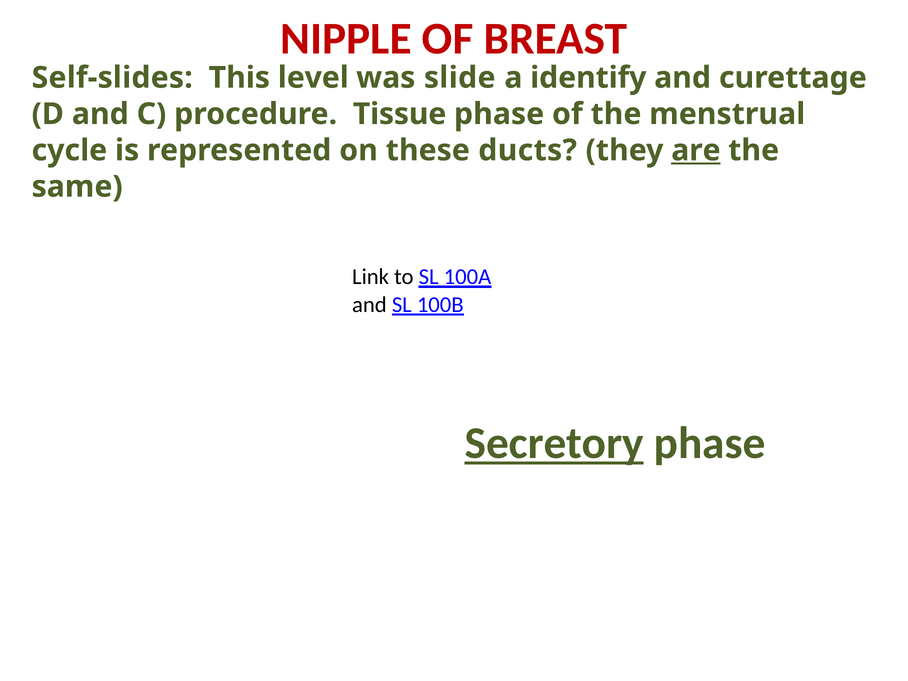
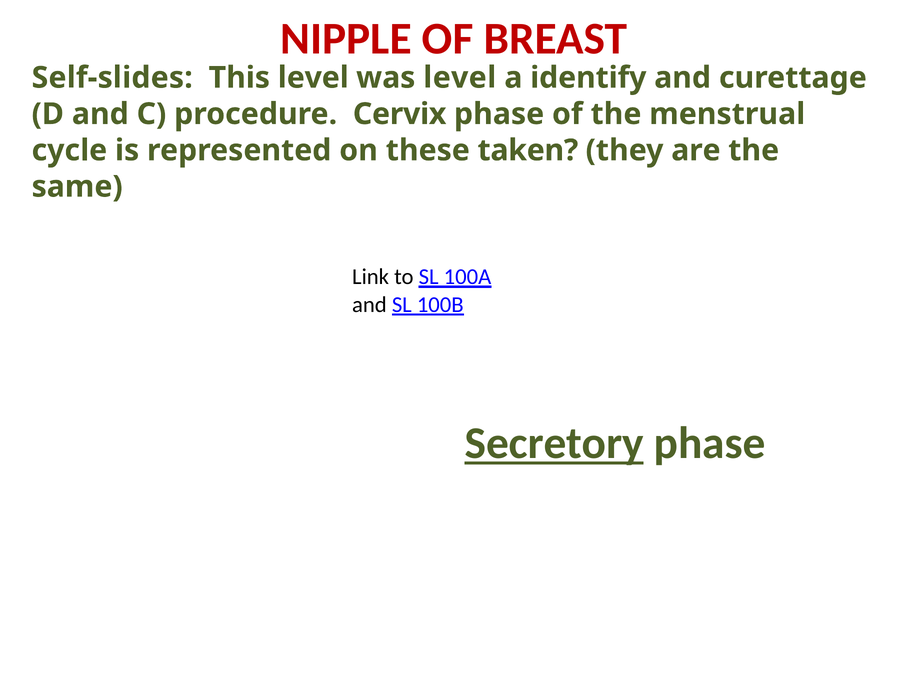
was slide: slide -> level
Tissue: Tissue -> Cervix
ducts: ducts -> taken
are underline: present -> none
